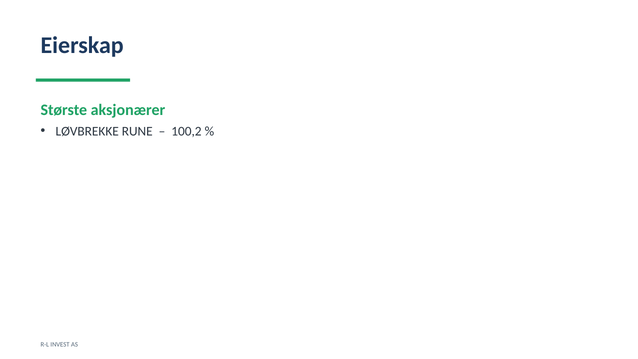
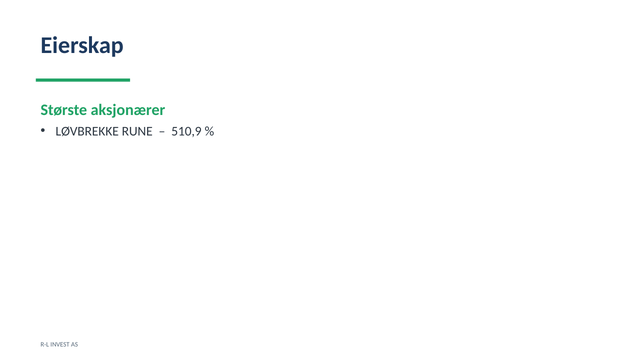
100,2: 100,2 -> 510,9
